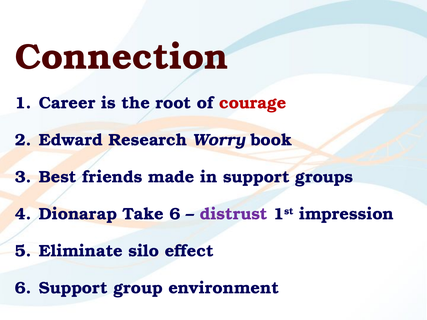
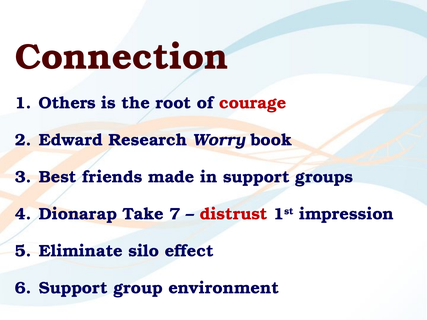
Career: Career -> Others
Take 6: 6 -> 7
distrust colour: purple -> red
